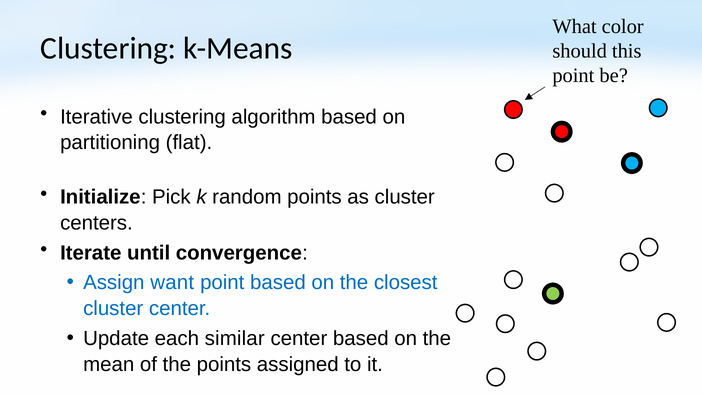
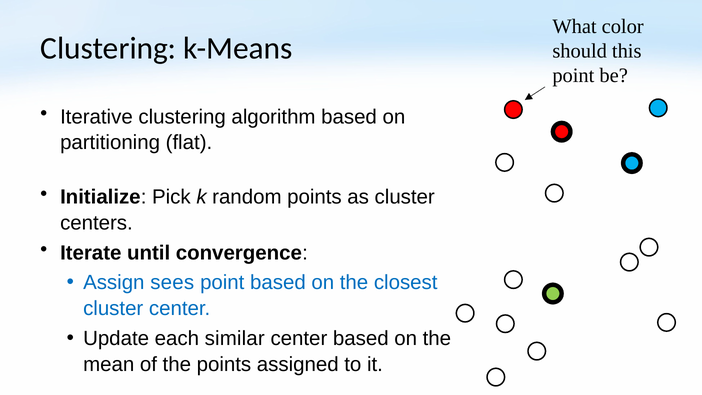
want: want -> sees
